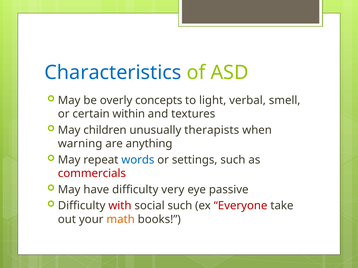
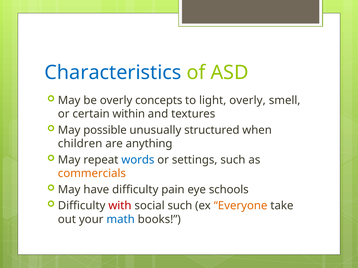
light verbal: verbal -> overly
children: children -> possible
therapists: therapists -> structured
warning: warning -> children
commercials colour: red -> orange
very: very -> pain
passive: passive -> schools
Everyone colour: red -> orange
math colour: orange -> blue
